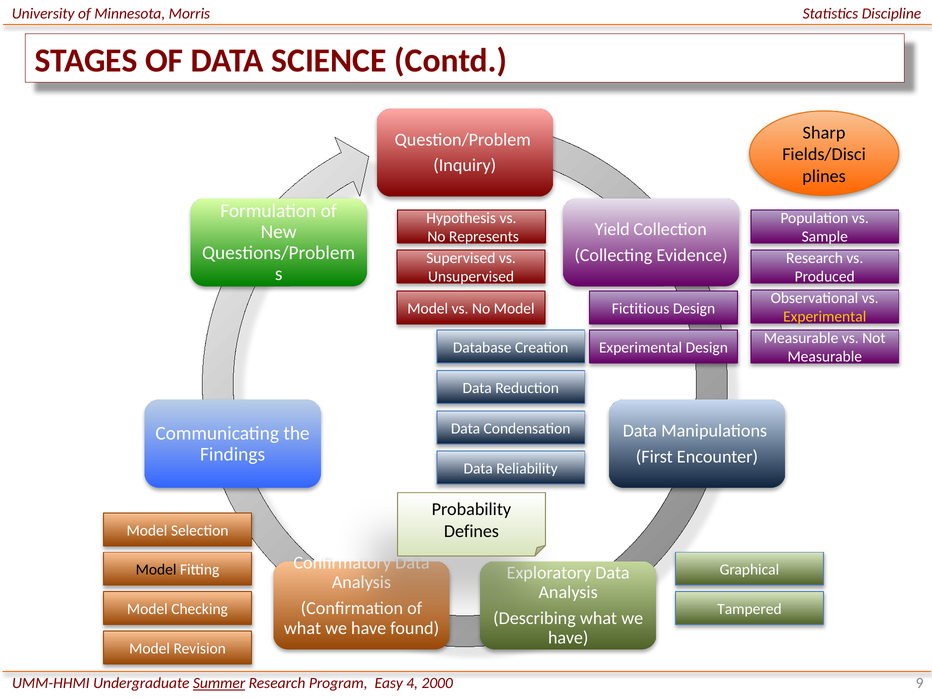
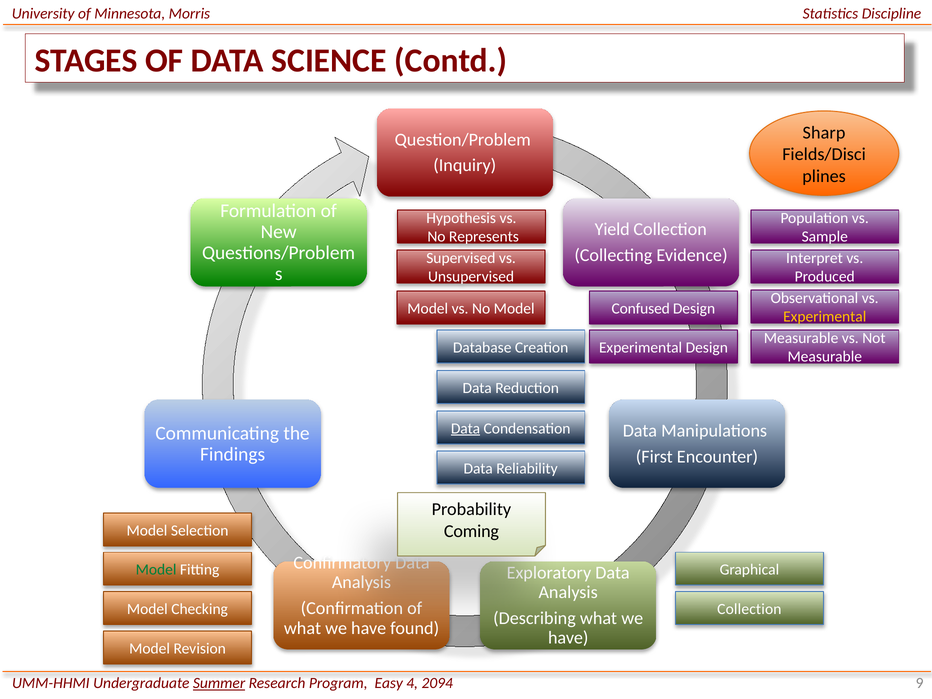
Research at (815, 258): Research -> Interpret
Fictitious: Fictitious -> Confused
Data at (466, 428) underline: none -> present
Defines: Defines -> Coming
Model at (156, 570) colour: black -> green
Tampered at (749, 609): Tampered -> Collection
2000: 2000 -> 2094
